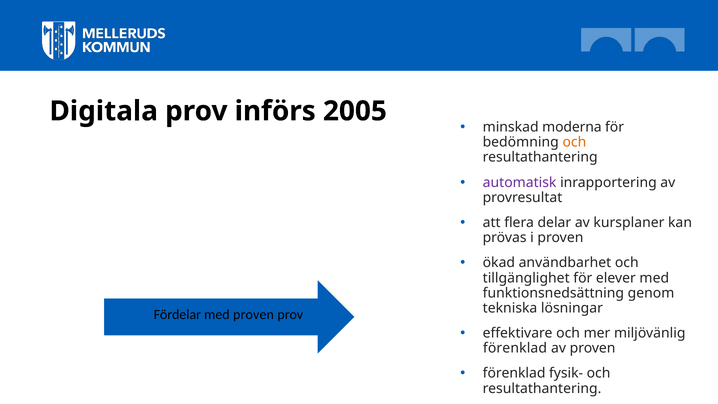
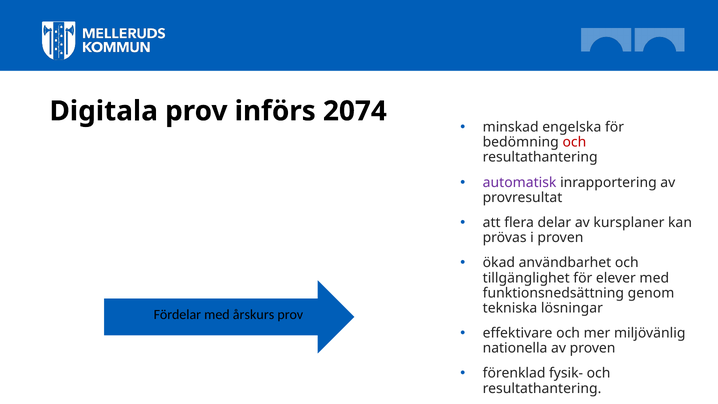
2005: 2005 -> 2074
moderna: moderna -> engelska
och at (574, 142) colour: orange -> red
med proven: proven -> årskurs
förenklad at (515, 348): förenklad -> nationella
